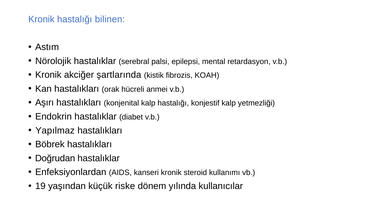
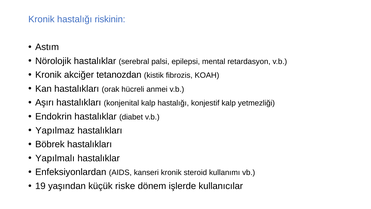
bilinen: bilinen -> riskinin
şartlarında: şartlarında -> tetanozdan
Doğrudan: Doğrudan -> Yapılmalı
yılında: yılında -> işlerde
